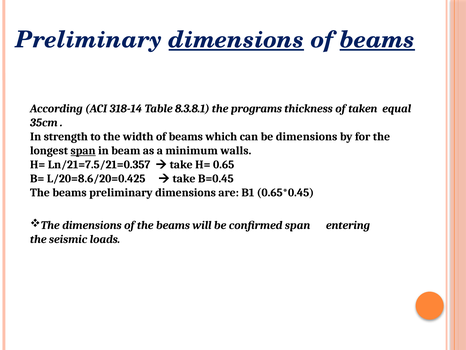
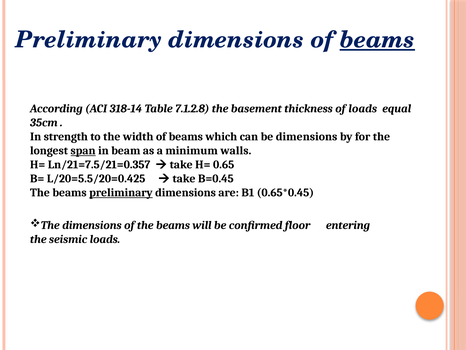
dimensions at (236, 40) underline: present -> none
8.3.8.1: 8.3.8.1 -> 7.1.2.8
programs: programs -> basement
of taken: taken -> loads
L/20=8.6/20=0.425: L/20=8.6/20=0.425 -> L/20=5.5/20=0.425
preliminary at (121, 192) underline: none -> present
confirmed span: span -> floor
